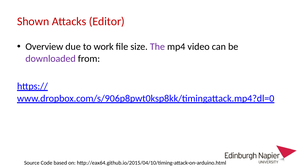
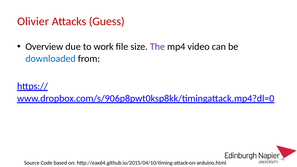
Shown: Shown -> Olivier
Editor: Editor -> Guess
downloaded colour: purple -> blue
